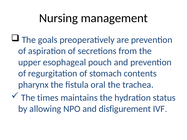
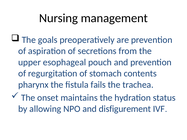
oral: oral -> fails
times: times -> onset
